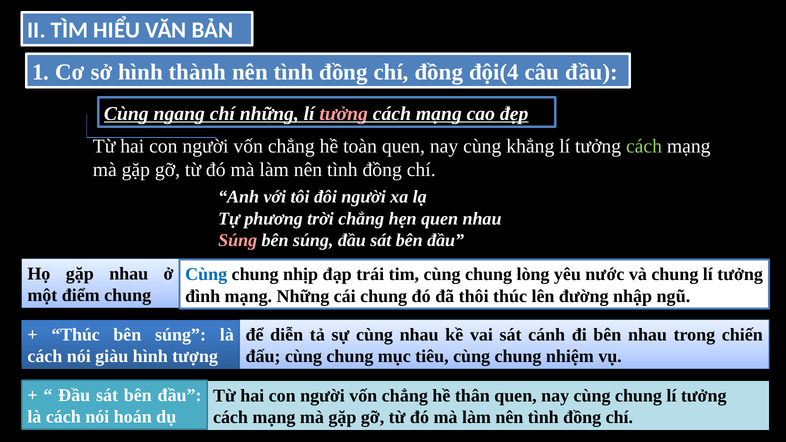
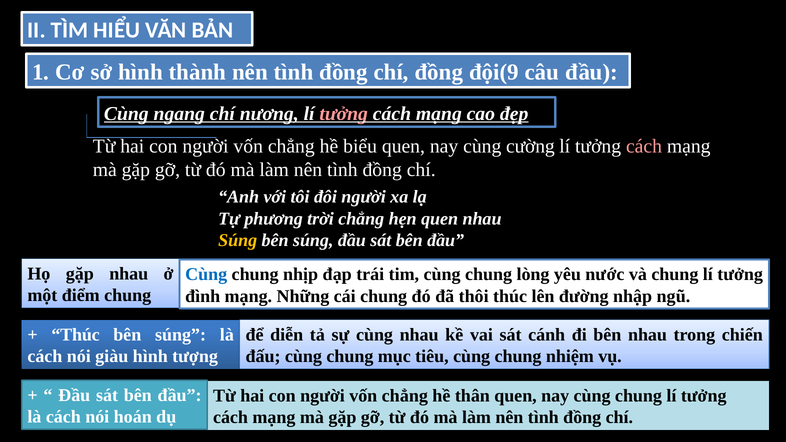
đội(4: đội(4 -> đội(9
chí những: những -> nương
toàn: toàn -> biểu
khẳng: khẳng -> cường
cách at (644, 146) colour: light green -> pink
Súng at (238, 240) colour: pink -> yellow
